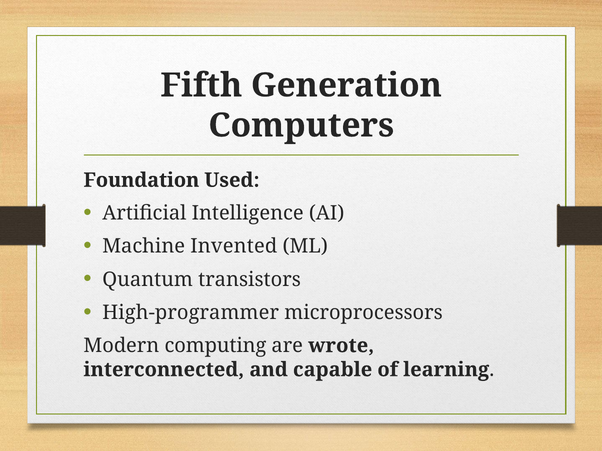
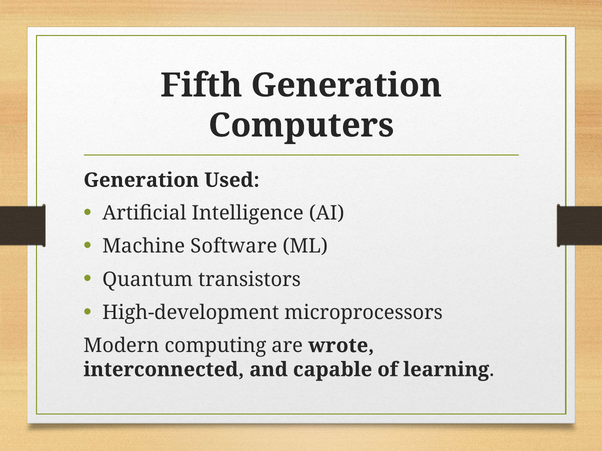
Foundation at (141, 180): Foundation -> Generation
Invented: Invented -> Software
High-programmer: High-programmer -> High-development
